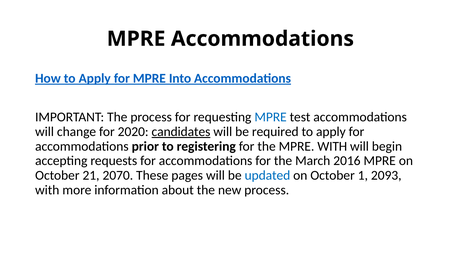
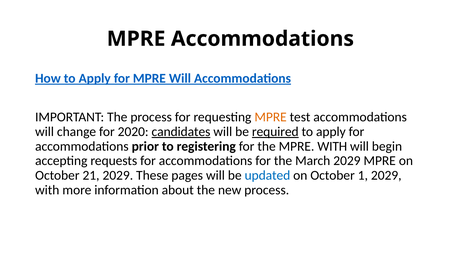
MPRE Into: Into -> Will
MPRE at (271, 117) colour: blue -> orange
required underline: none -> present
March 2016: 2016 -> 2029
21 2070: 2070 -> 2029
1 2093: 2093 -> 2029
